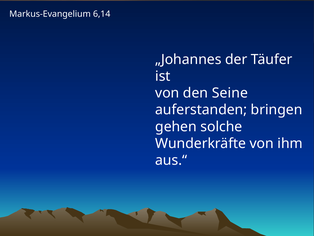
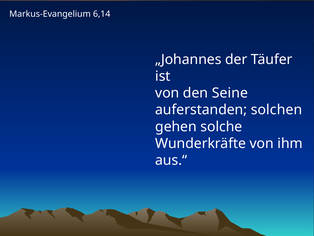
bringen: bringen -> solchen
